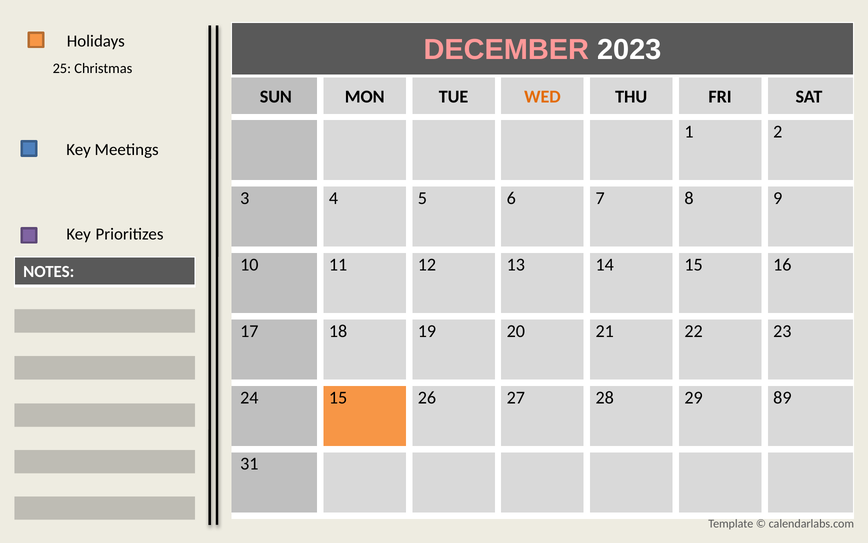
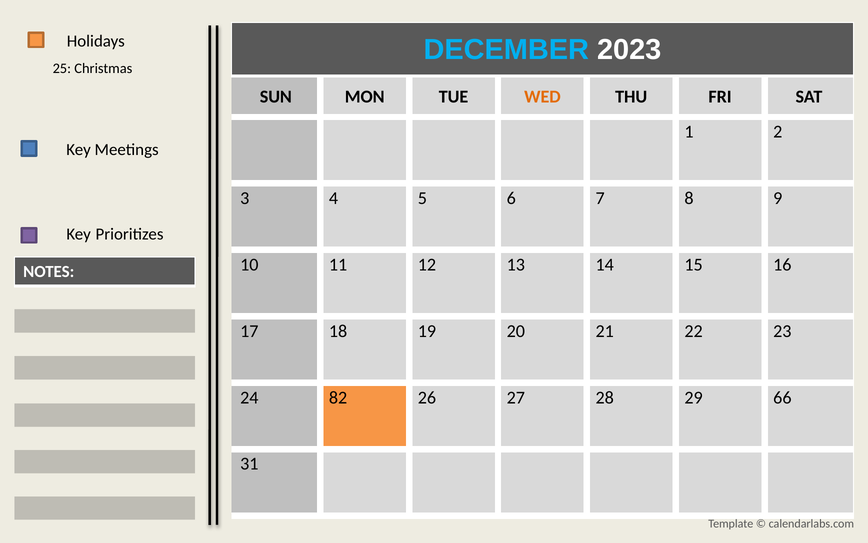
DECEMBER colour: pink -> light blue
24 15: 15 -> 82
89: 89 -> 66
